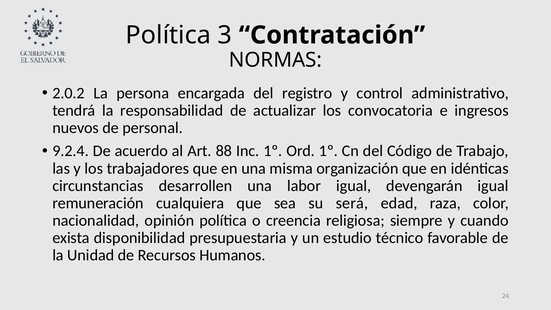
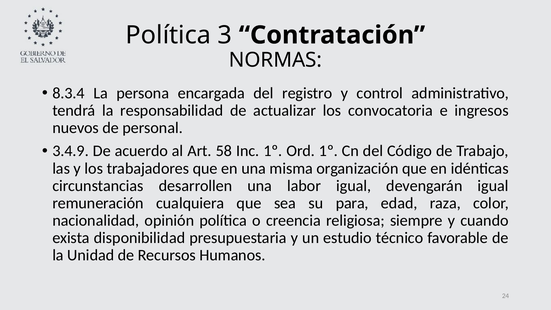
2.0.2: 2.0.2 -> 8.3.4
9.2.4: 9.2.4 -> 3.4.9
88: 88 -> 58
será: será -> para
